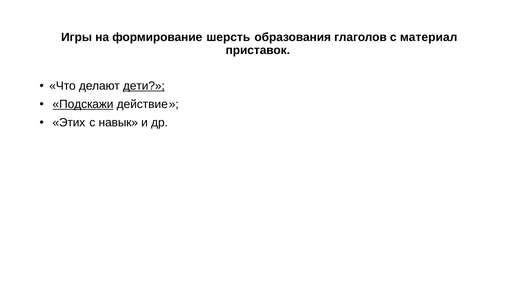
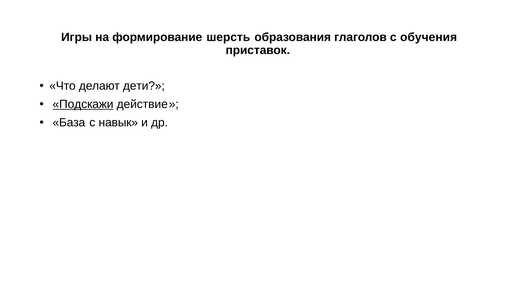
материал: материал -> обучения
дети underline: present -> none
Этих: Этих -> База
